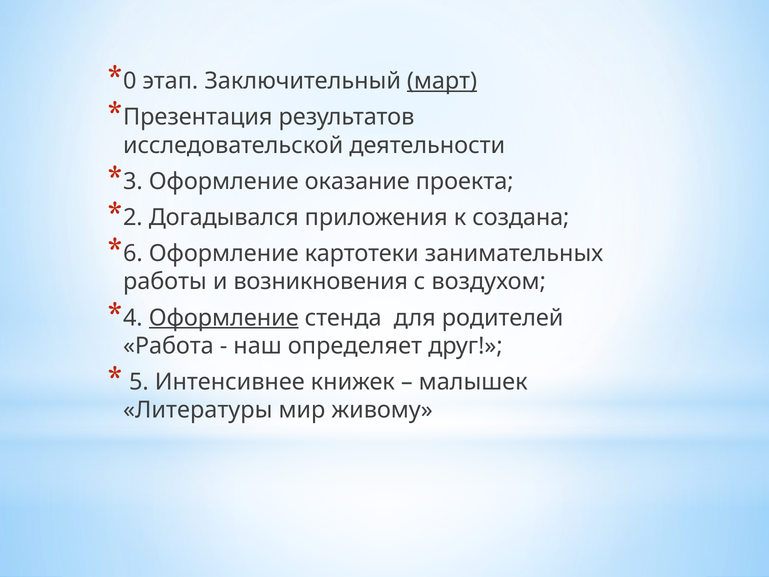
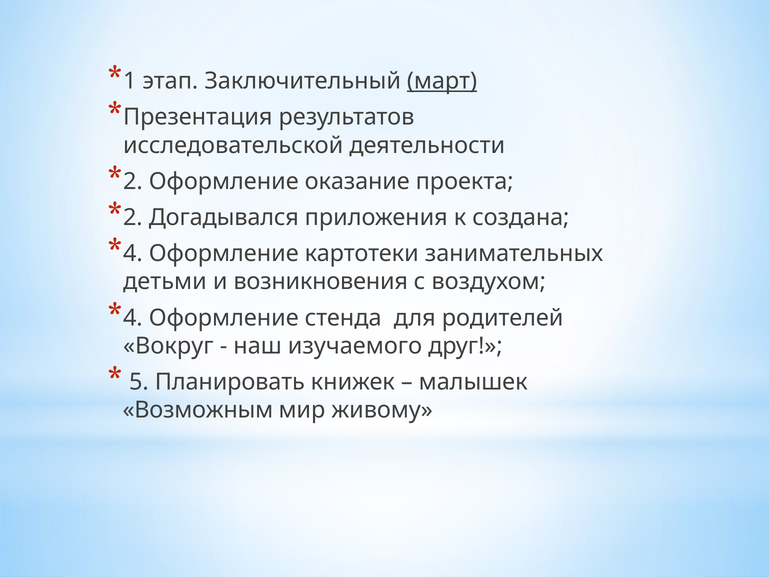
0: 0 -> 1
3 at (133, 181): 3 -> 2
6 at (133, 253): 6 -> 4
работы: работы -> детьми
Оформление at (224, 318) underline: present -> none
Работа: Работа -> Вокруг
определяет: определяет -> изучаемого
Интенсивнее: Интенсивнее -> Планировать
Литературы: Литературы -> Возможным
